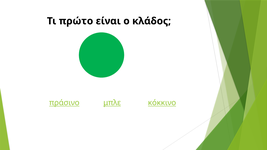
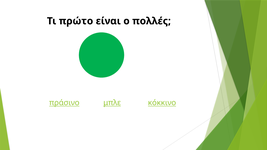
κλάδος: κλάδος -> πολλές
